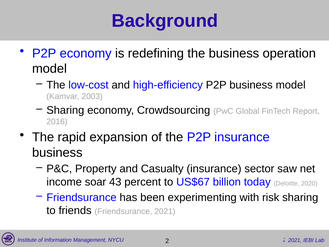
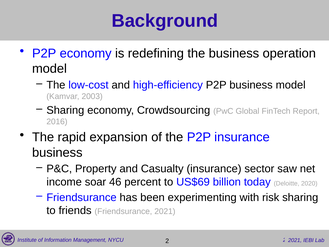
43: 43 -> 46
US$67: US$67 -> US$69
